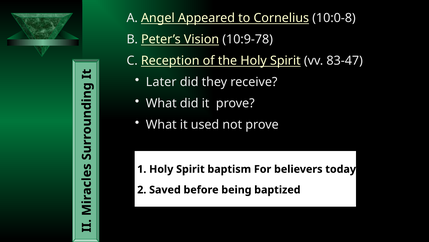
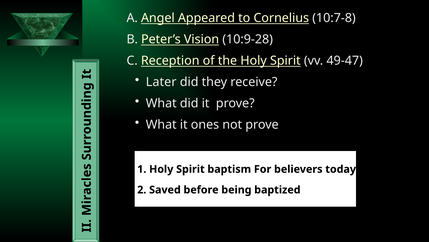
10:0-8: 10:0-8 -> 10:7-8
10:9-78: 10:9-78 -> 10:9-28
83-47: 83-47 -> 49-47
used: used -> ones
